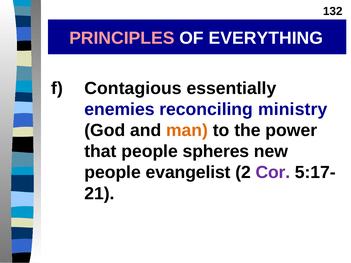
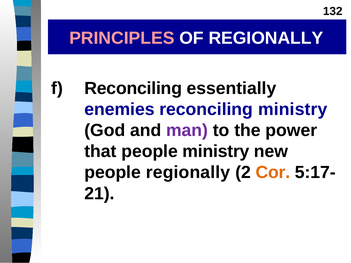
OF EVERYTHING: EVERYTHING -> REGIONALLY
f Contagious: Contagious -> Reconciling
man colour: orange -> purple
people spheres: spheres -> ministry
people evangelist: evangelist -> regionally
Cor colour: purple -> orange
